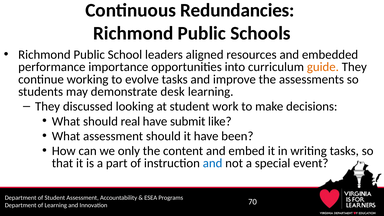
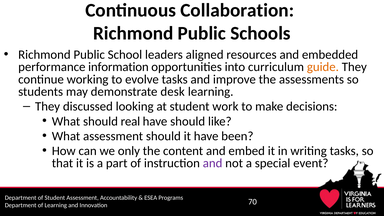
Redundancies: Redundancies -> Collaboration
importance: importance -> information
have submit: submit -> should
and at (213, 163) colour: blue -> purple
